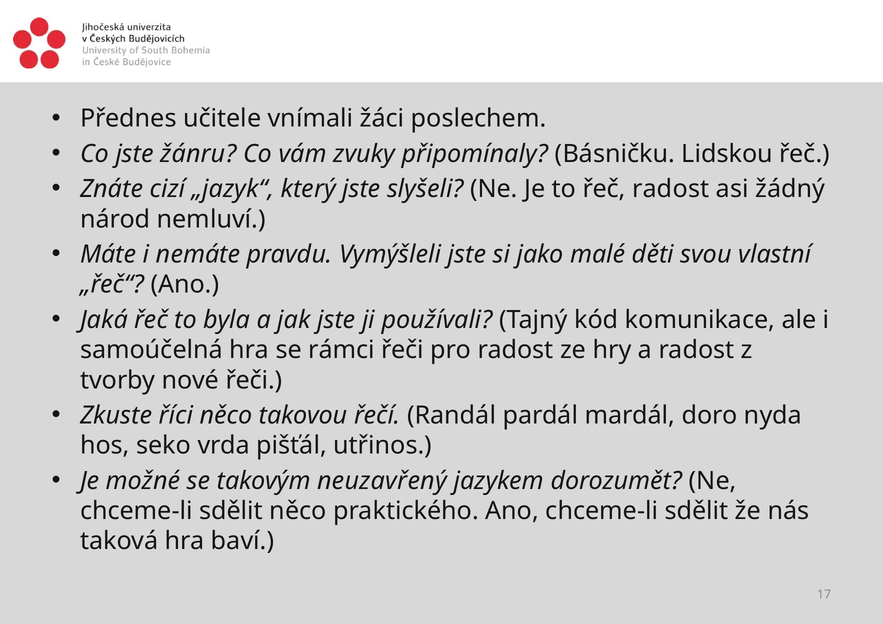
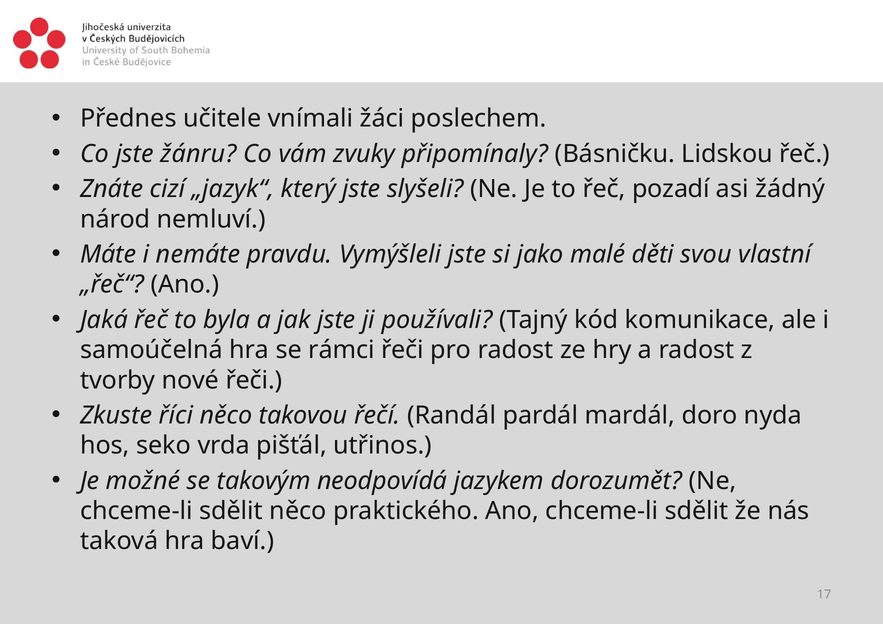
řeč radost: radost -> pozadí
neuzavřený: neuzavřený -> neodpovídá
